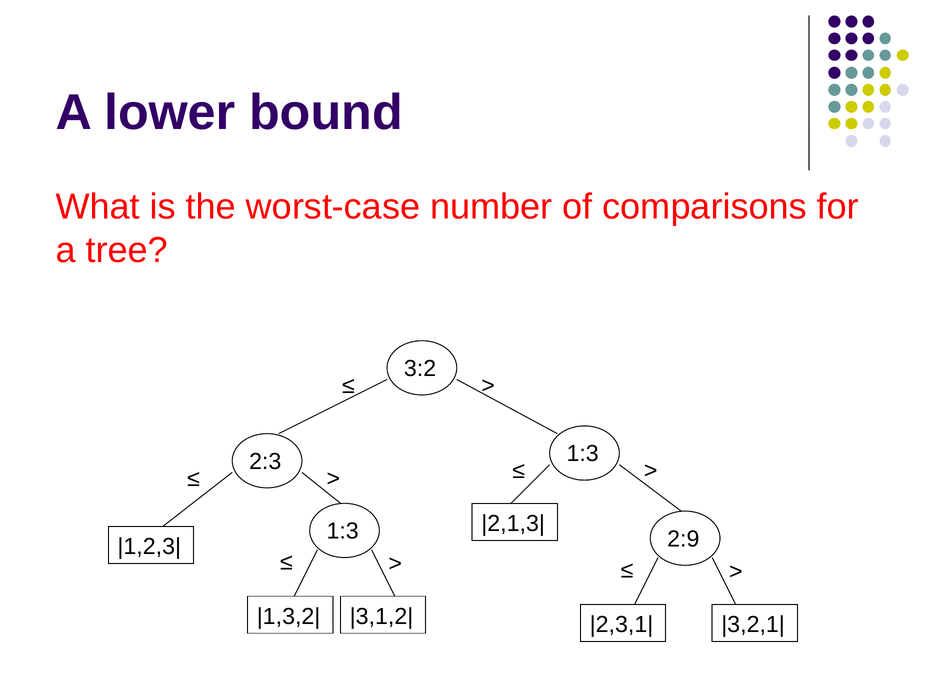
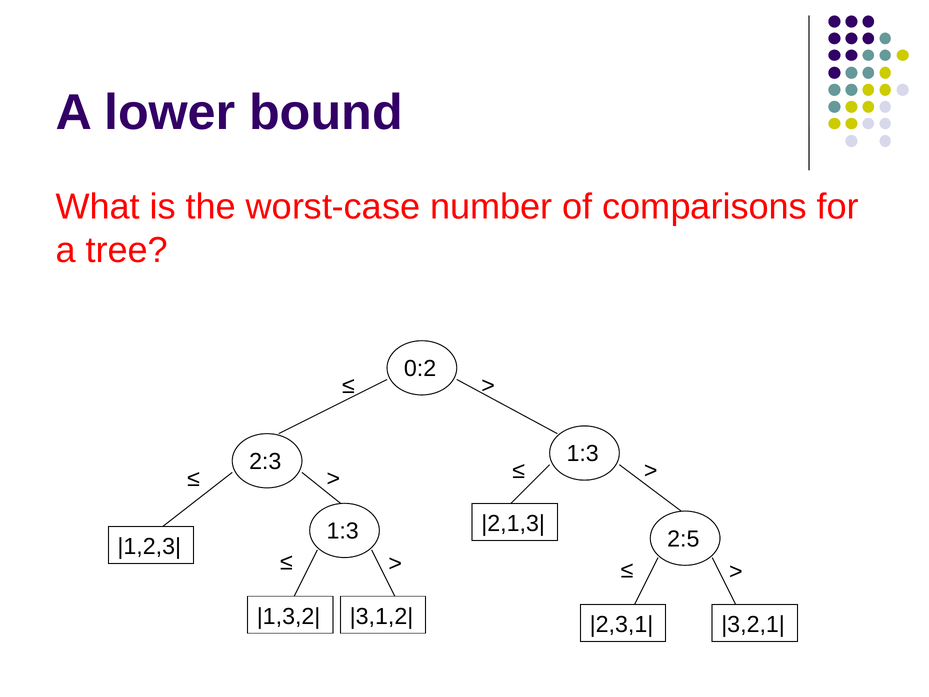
3:2: 3:2 -> 0:2
2:9: 2:9 -> 2:5
